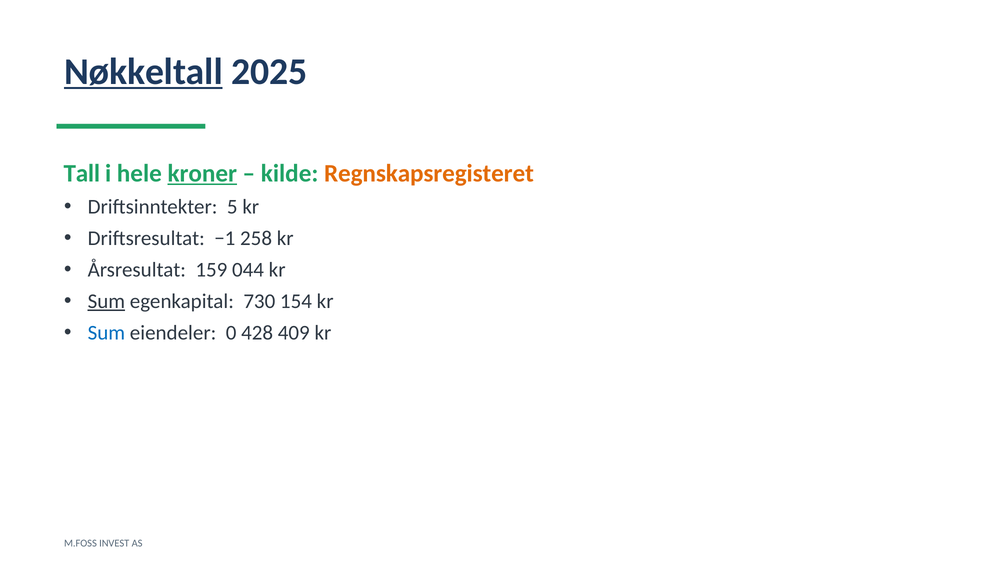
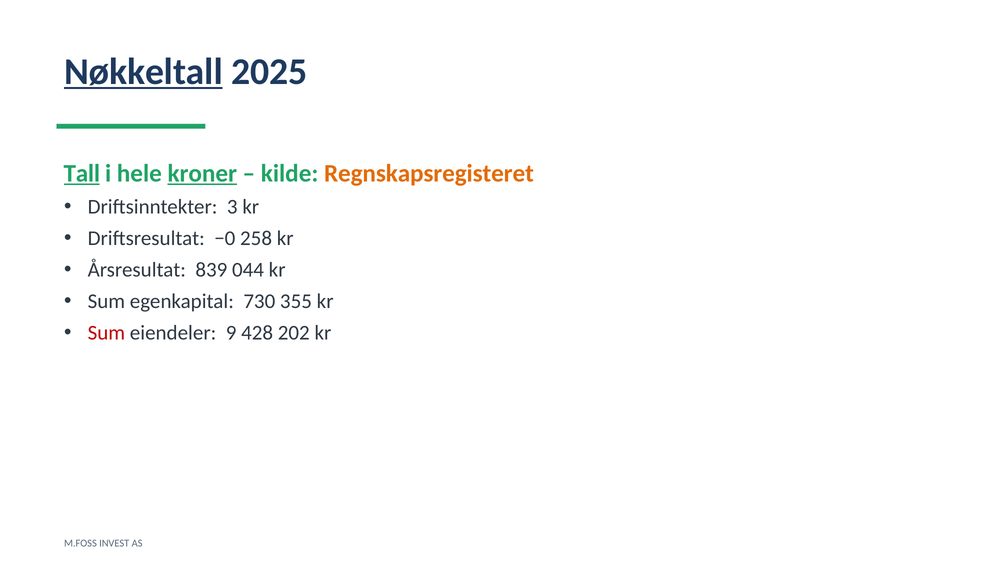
Tall underline: none -> present
5: 5 -> 3
−1: −1 -> −0
159: 159 -> 839
Sum at (106, 302) underline: present -> none
154: 154 -> 355
Sum at (106, 333) colour: blue -> red
0: 0 -> 9
409: 409 -> 202
